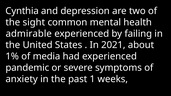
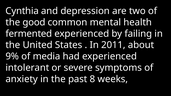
sight: sight -> good
admirable: admirable -> fermented
2021: 2021 -> 2011
1%: 1% -> 9%
pandemic: pandemic -> intolerant
1: 1 -> 8
